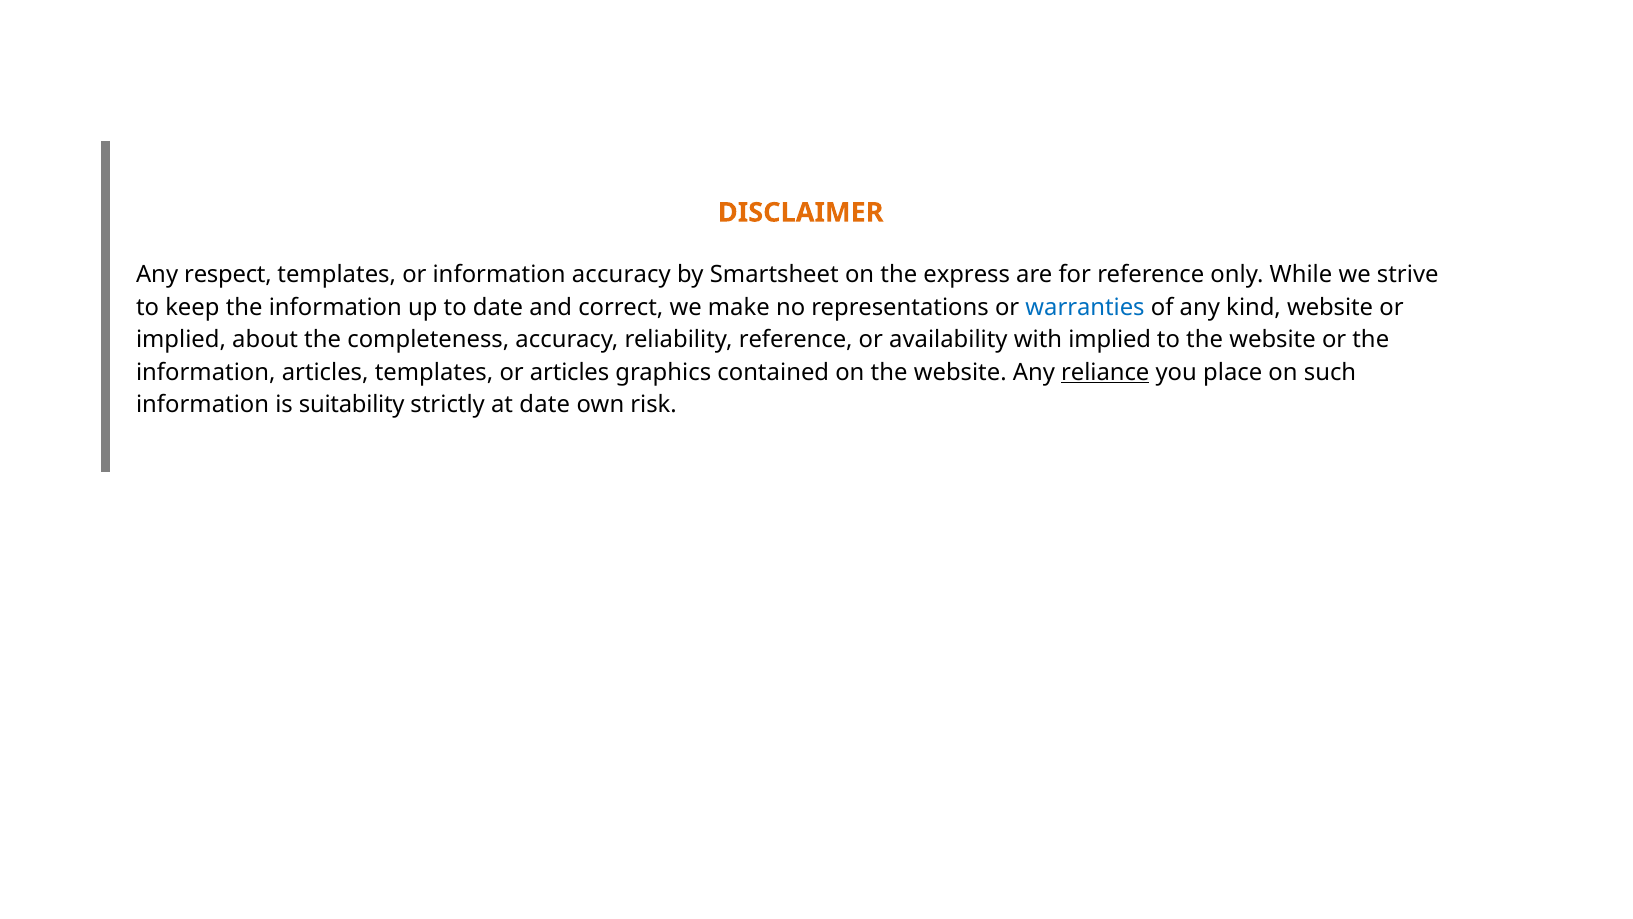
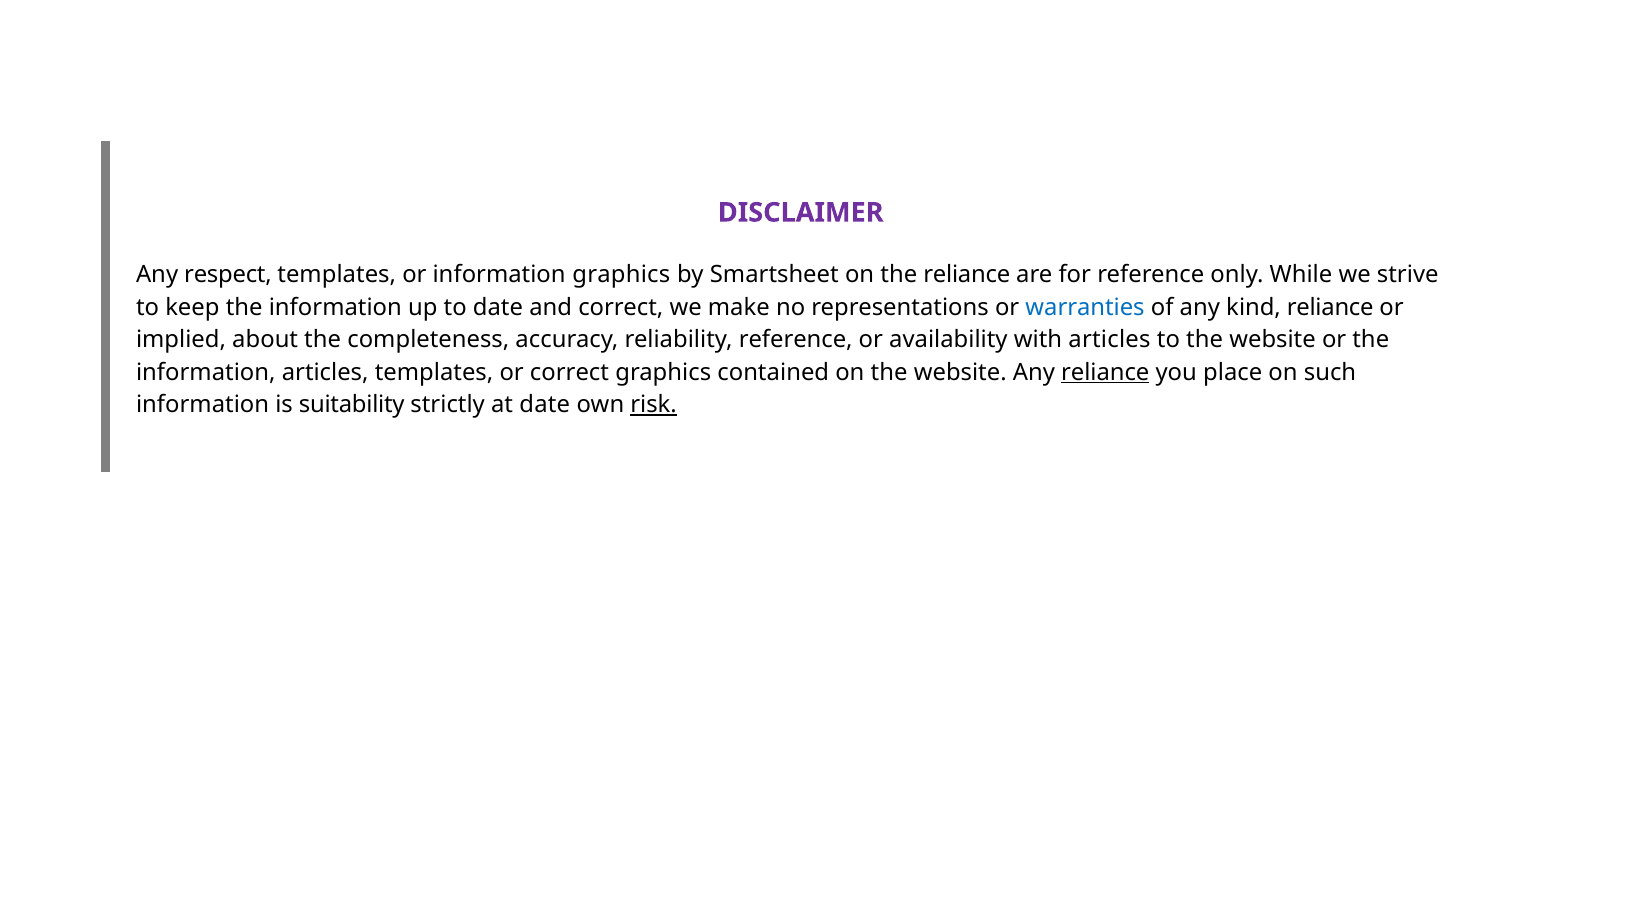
DISCLAIMER colour: orange -> purple
information accuracy: accuracy -> graphics
the express: express -> reliance
kind website: website -> reliance
with implied: implied -> articles
or articles: articles -> correct
risk underline: none -> present
